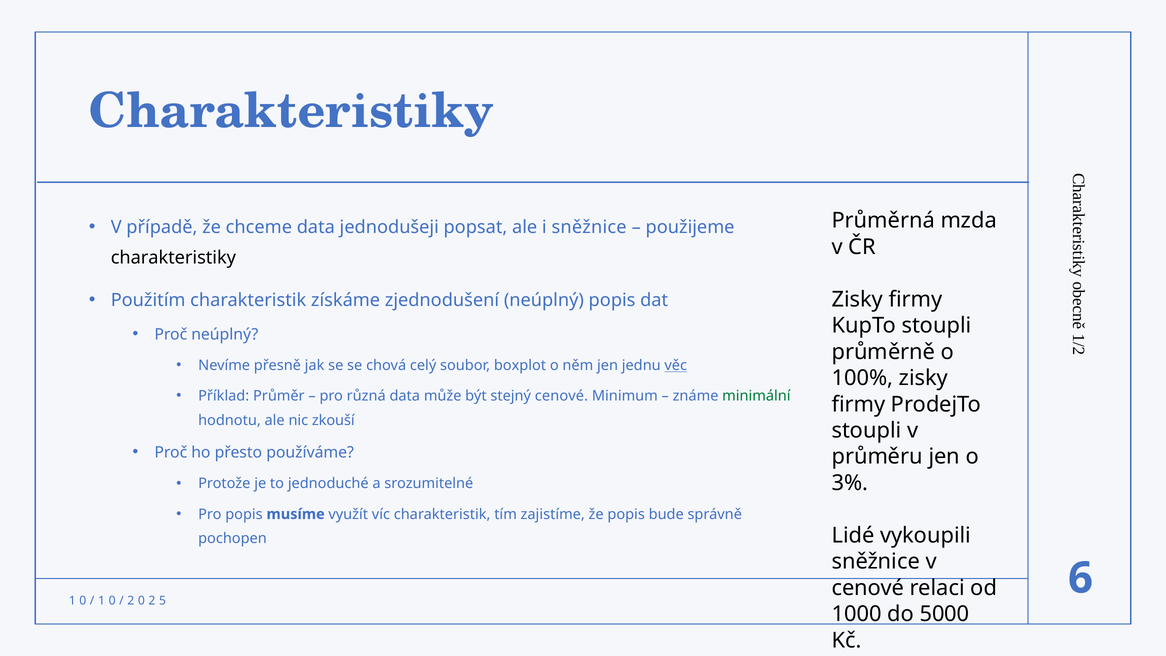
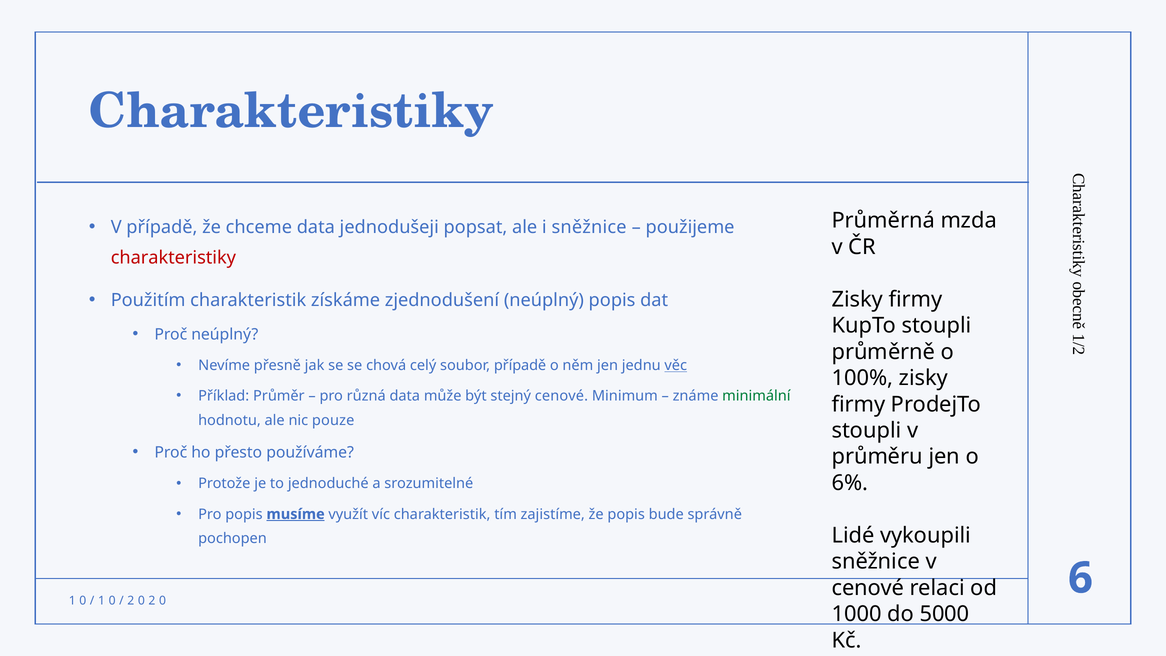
charakteristiky at (173, 258) colour: black -> red
soubor boxplot: boxplot -> případě
zkouší: zkouší -> pouze
3%: 3% -> 6%
musíme underline: none -> present
5 at (163, 601): 5 -> 0
